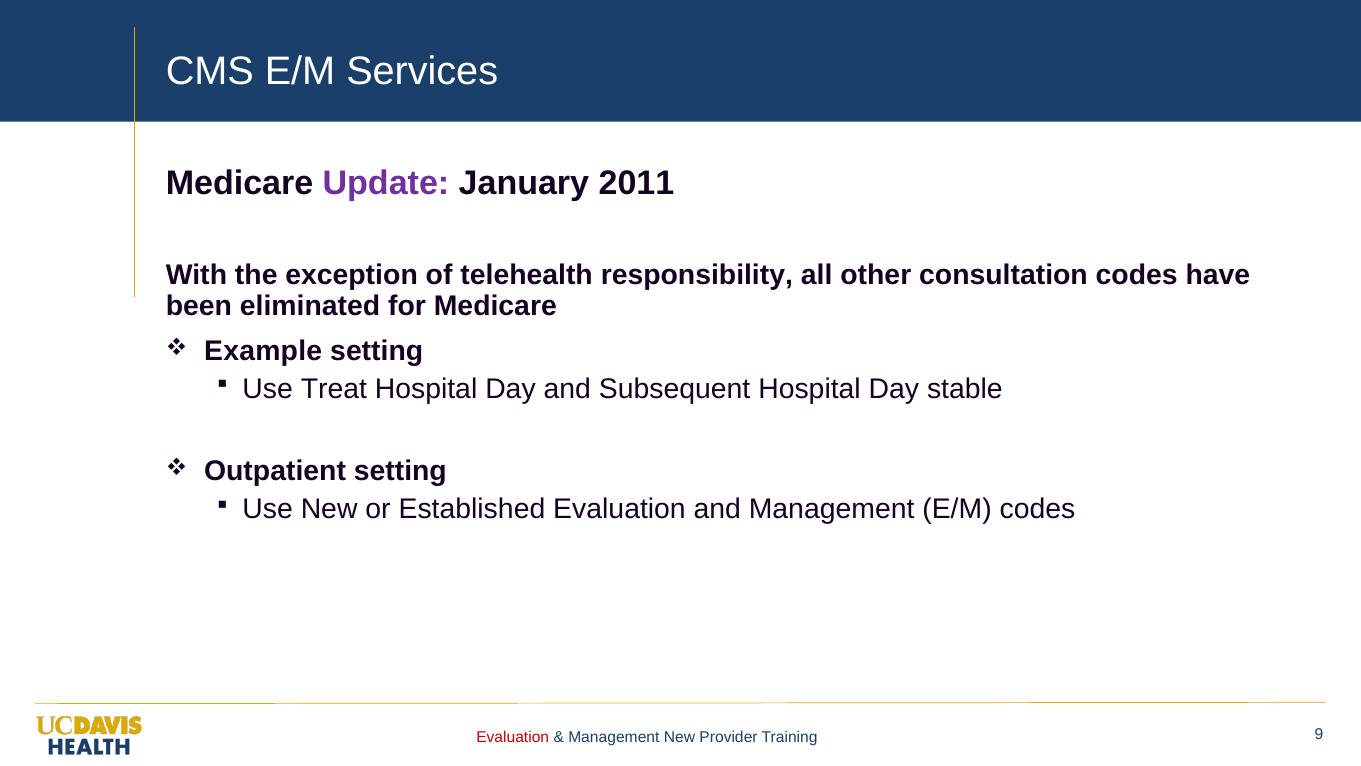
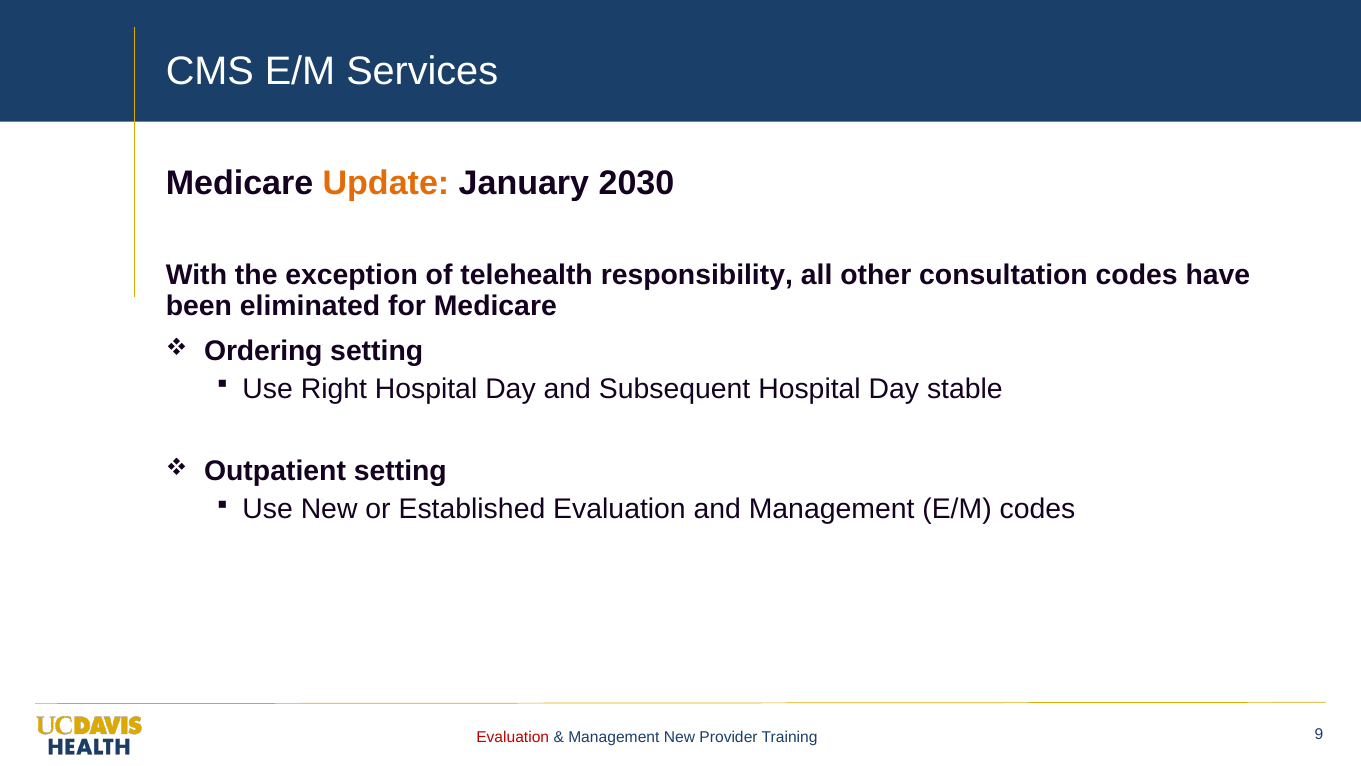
Update colour: purple -> orange
2011: 2011 -> 2030
Example: Example -> Ordering
Treat: Treat -> Right
